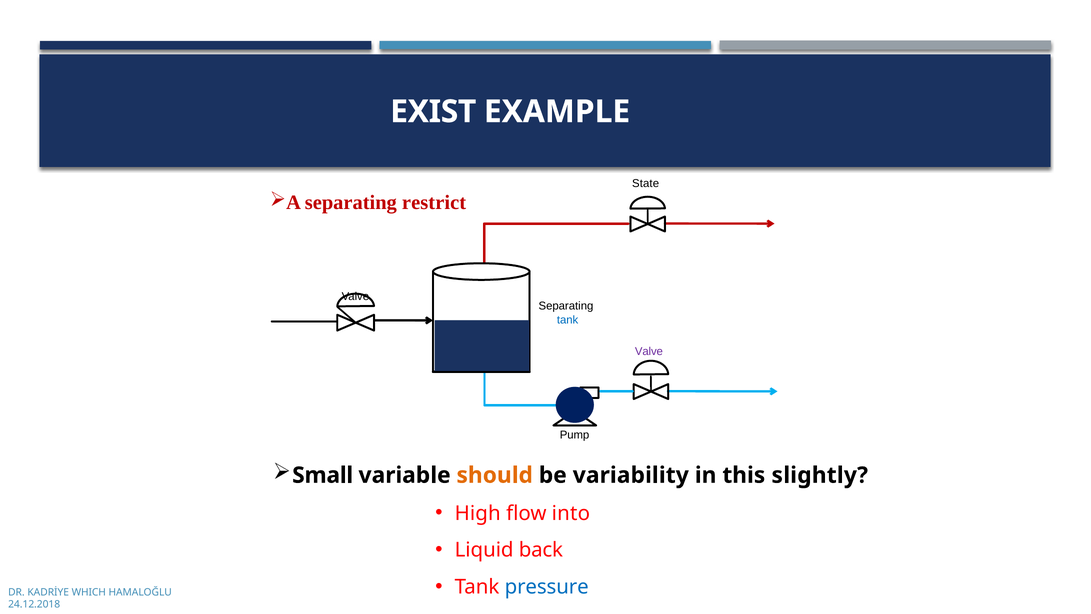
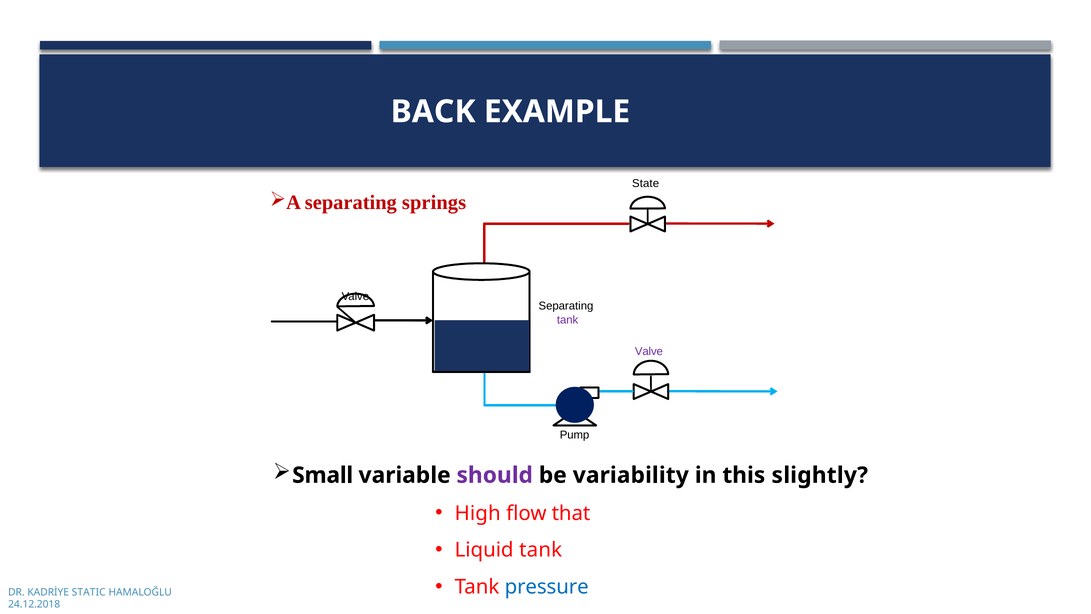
EXIST: EXIST -> BACK
restrict: restrict -> springs
tank at (568, 320) colour: blue -> purple
should colour: orange -> purple
into: into -> that
Liquid back: back -> tank
WHICH: WHICH -> STATIC
